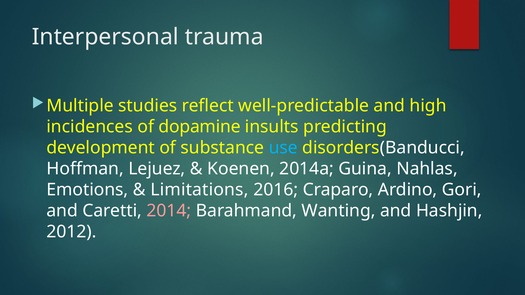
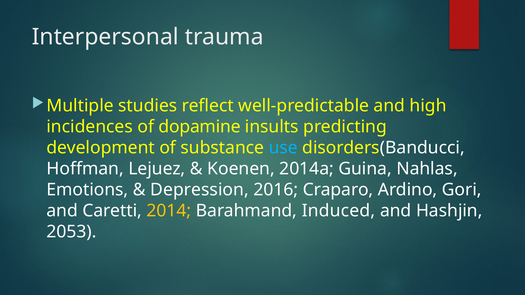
Limitations: Limitations -> Depression
2014 colour: pink -> yellow
Wanting: Wanting -> Induced
2012: 2012 -> 2053
